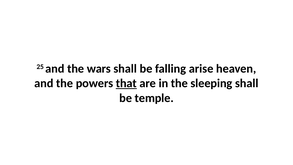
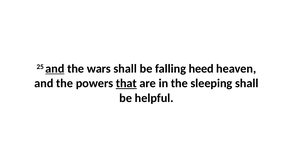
and at (55, 69) underline: none -> present
arise: arise -> heed
temple: temple -> helpful
